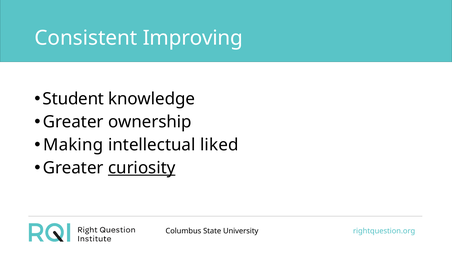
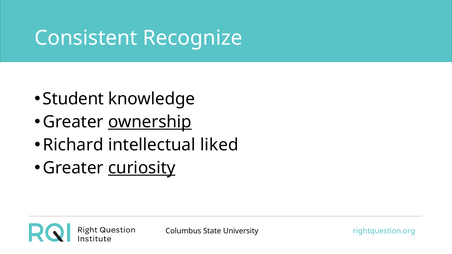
Improving: Improving -> Recognize
ownership underline: none -> present
Making: Making -> Richard
